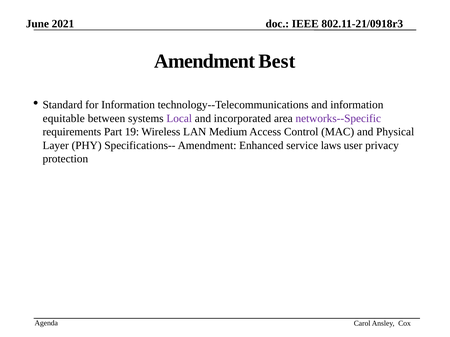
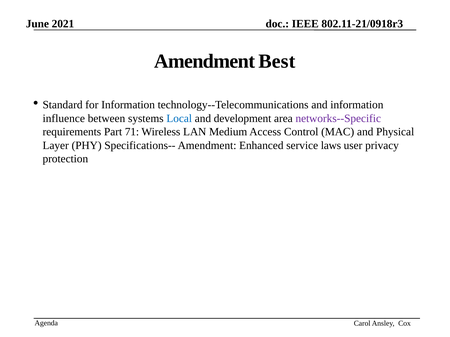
equitable: equitable -> influence
Local colour: purple -> blue
incorporated: incorporated -> development
19: 19 -> 71
